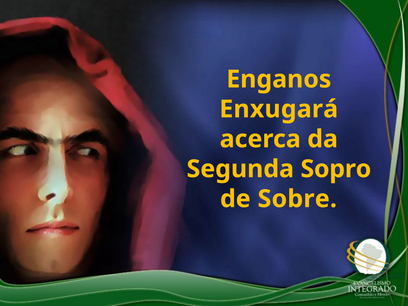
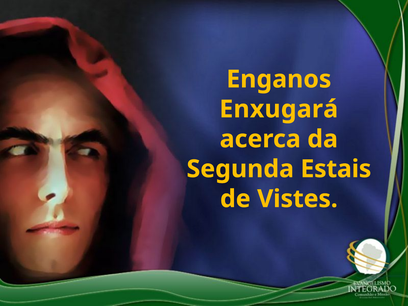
Sopro: Sopro -> Estais
Sobre: Sobre -> Vistes
